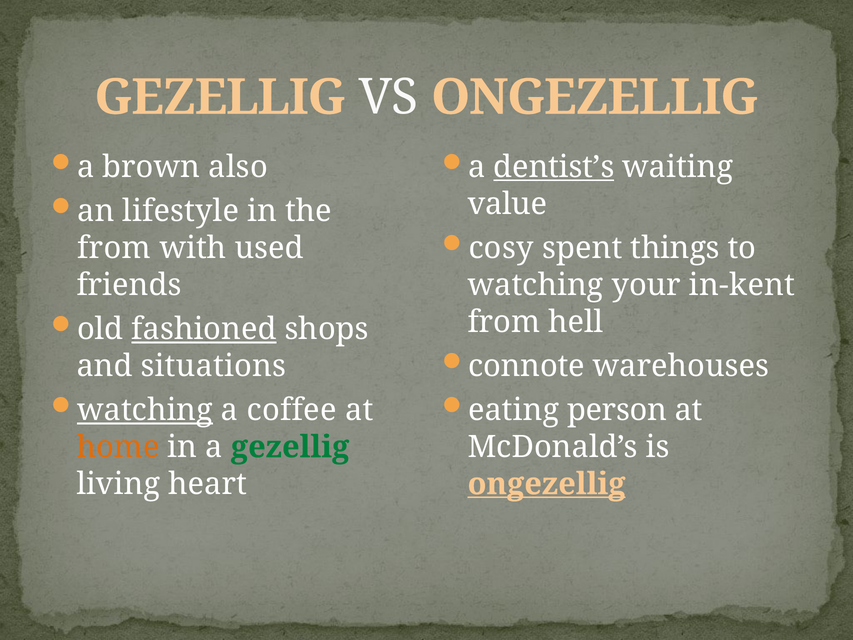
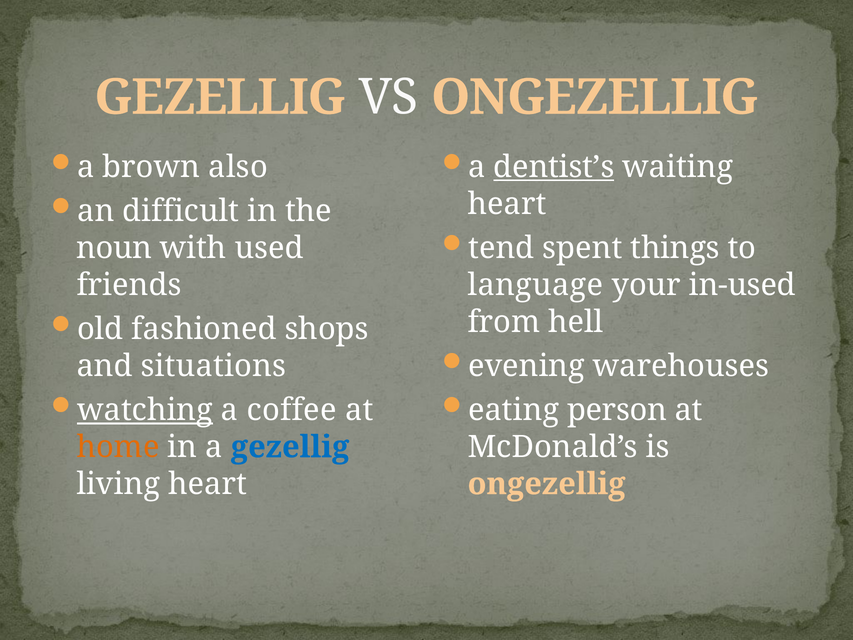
value at (507, 204): value -> heart
lifestyle: lifestyle -> difficult
cosy: cosy -> tend
from at (114, 248): from -> noun
watching at (536, 285): watching -> language
in-kent: in-kent -> in-used
fashioned underline: present -> none
connote: connote -> evening
gezellig at (290, 447) colour: green -> blue
ongezellig at (547, 484) underline: present -> none
